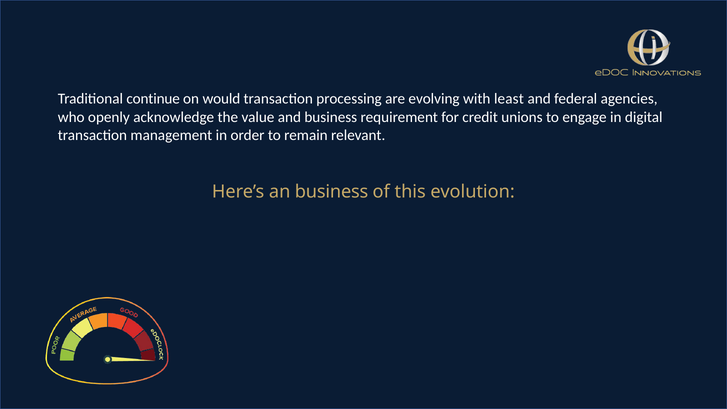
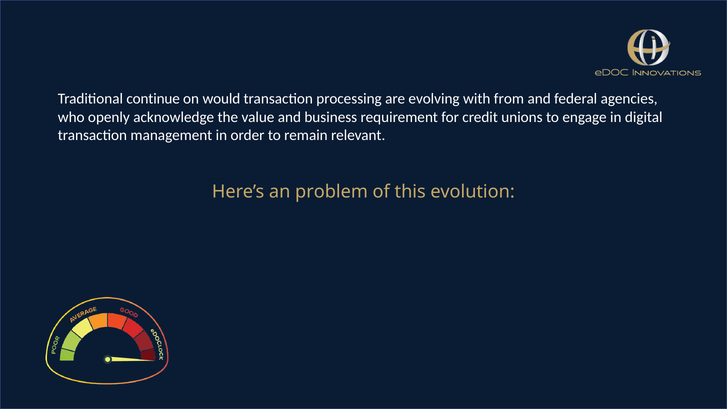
least: least -> from
an business: business -> problem
